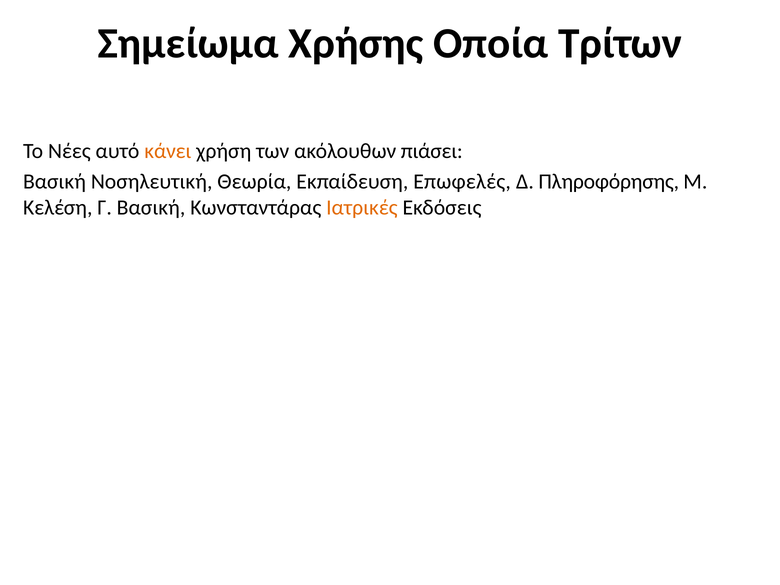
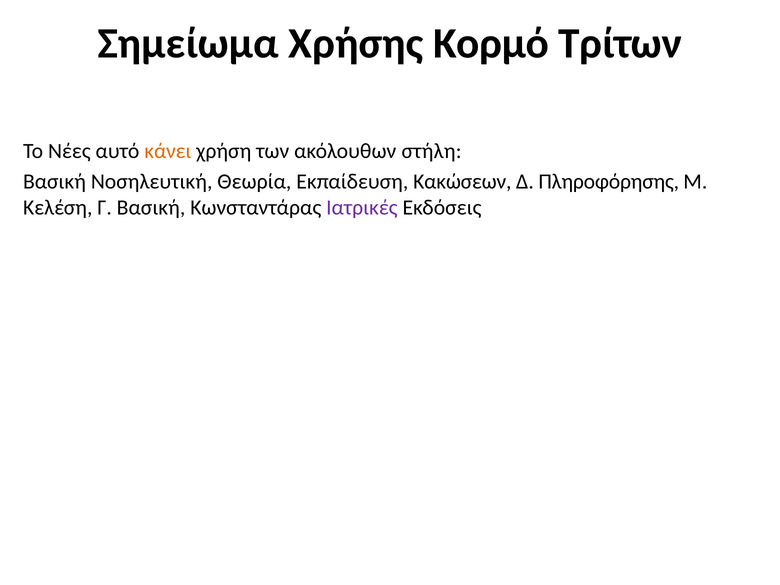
Οποία: Οποία -> Κορμό
πιάσει: πιάσει -> στήλη
Επωφελές: Επωφελές -> Κακώσεων
Ιατρικές colour: orange -> purple
